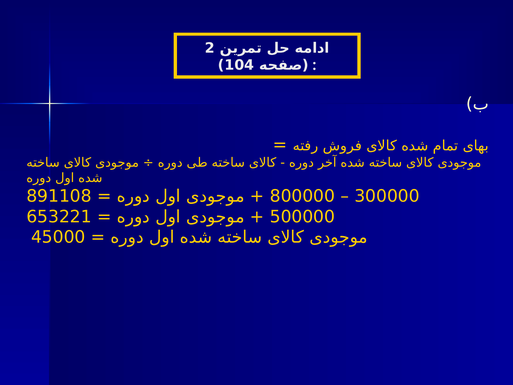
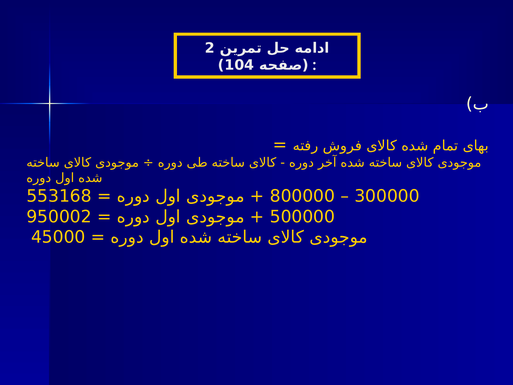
891108: 891108 -> 553168
653221: 653221 -> 950002
